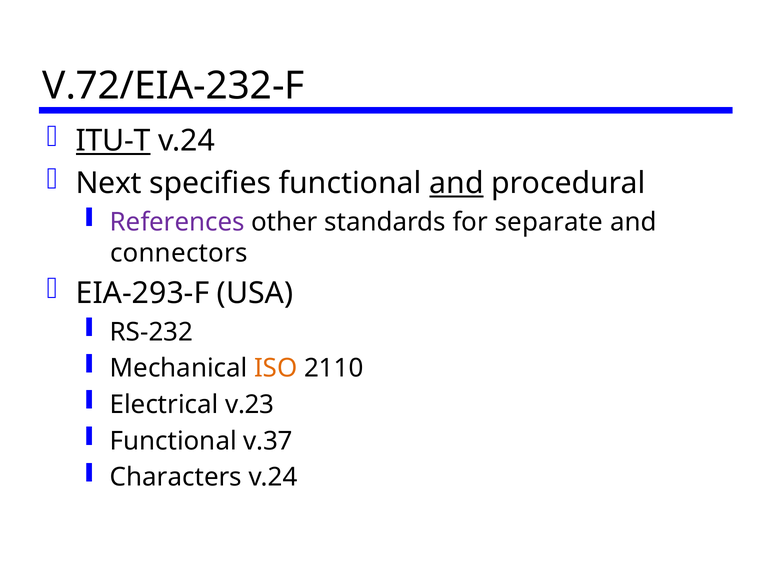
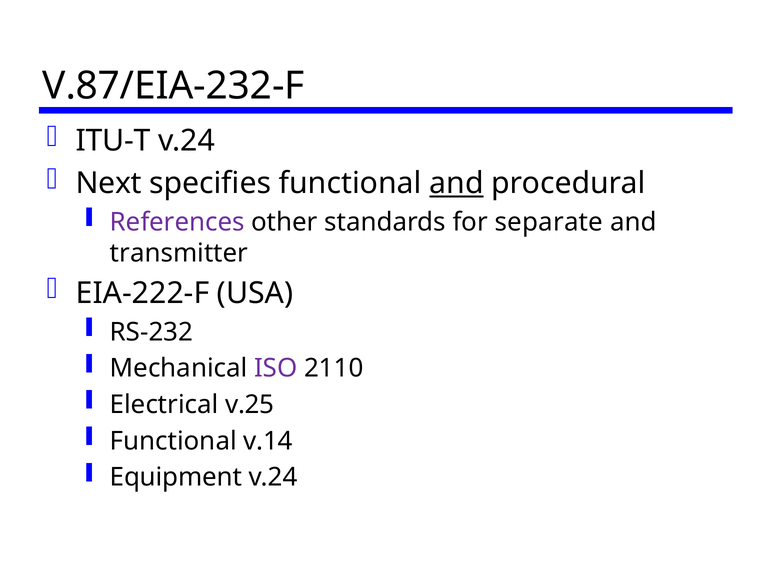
V.72/EIA-232-F: V.72/EIA-232-F -> V.87/EIA-232-F
ITU-T underline: present -> none
connectors: connectors -> transmitter
EIA-293-F: EIA-293-F -> EIA-222-F
ISO colour: orange -> purple
v.23: v.23 -> v.25
v.37: v.37 -> v.14
Characters: Characters -> Equipment
